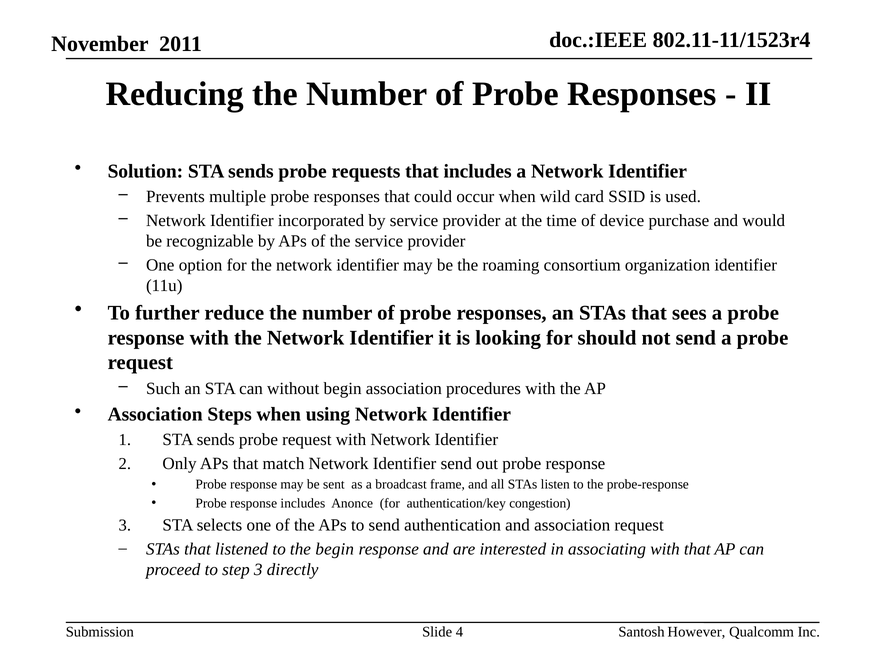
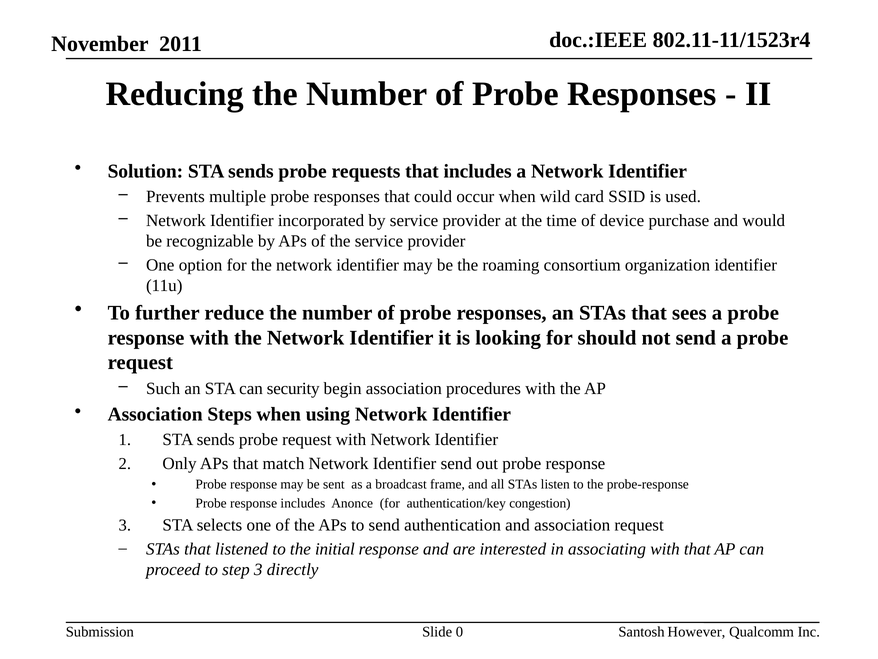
without: without -> security
the begin: begin -> initial
4: 4 -> 0
